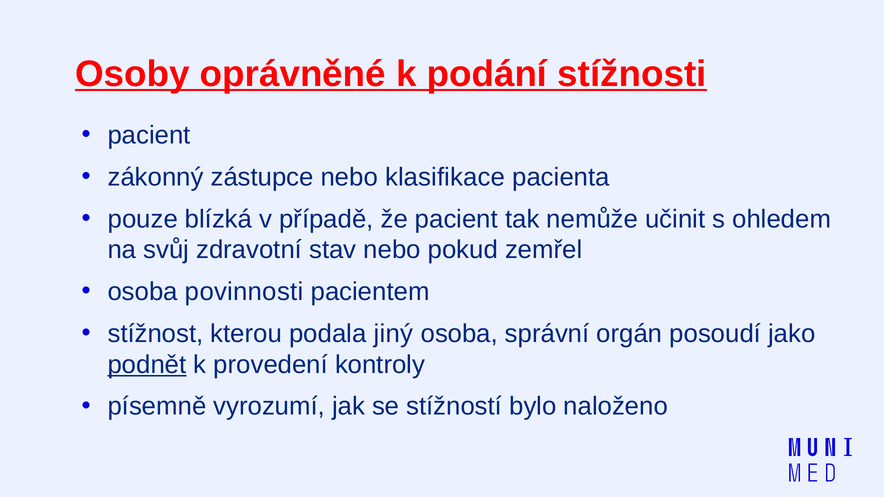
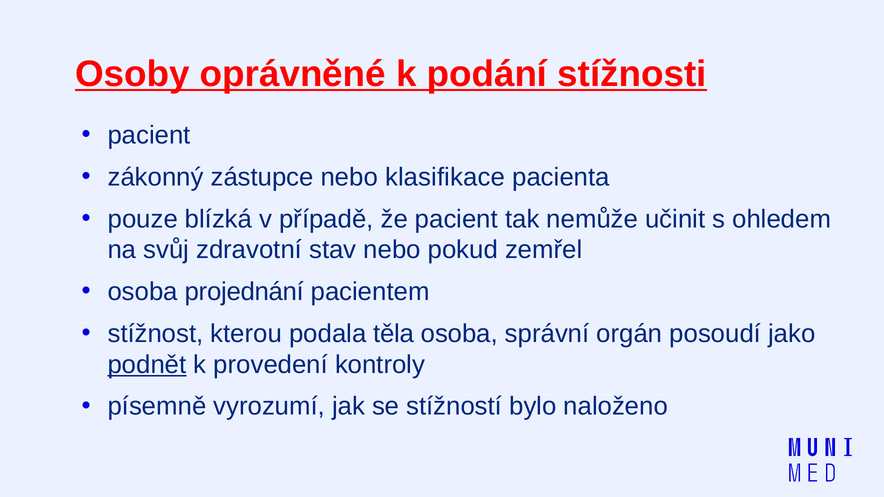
povinnosti: povinnosti -> projednání
jiný: jiný -> těla
